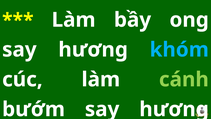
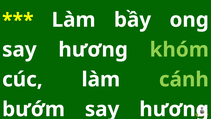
khóm colour: light blue -> light green
